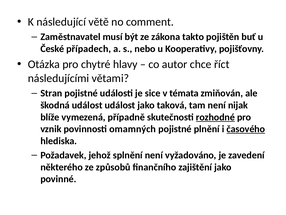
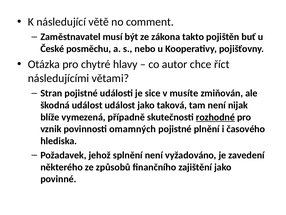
případech: případech -> posměchu
témata: témata -> musíte
časového underline: present -> none
